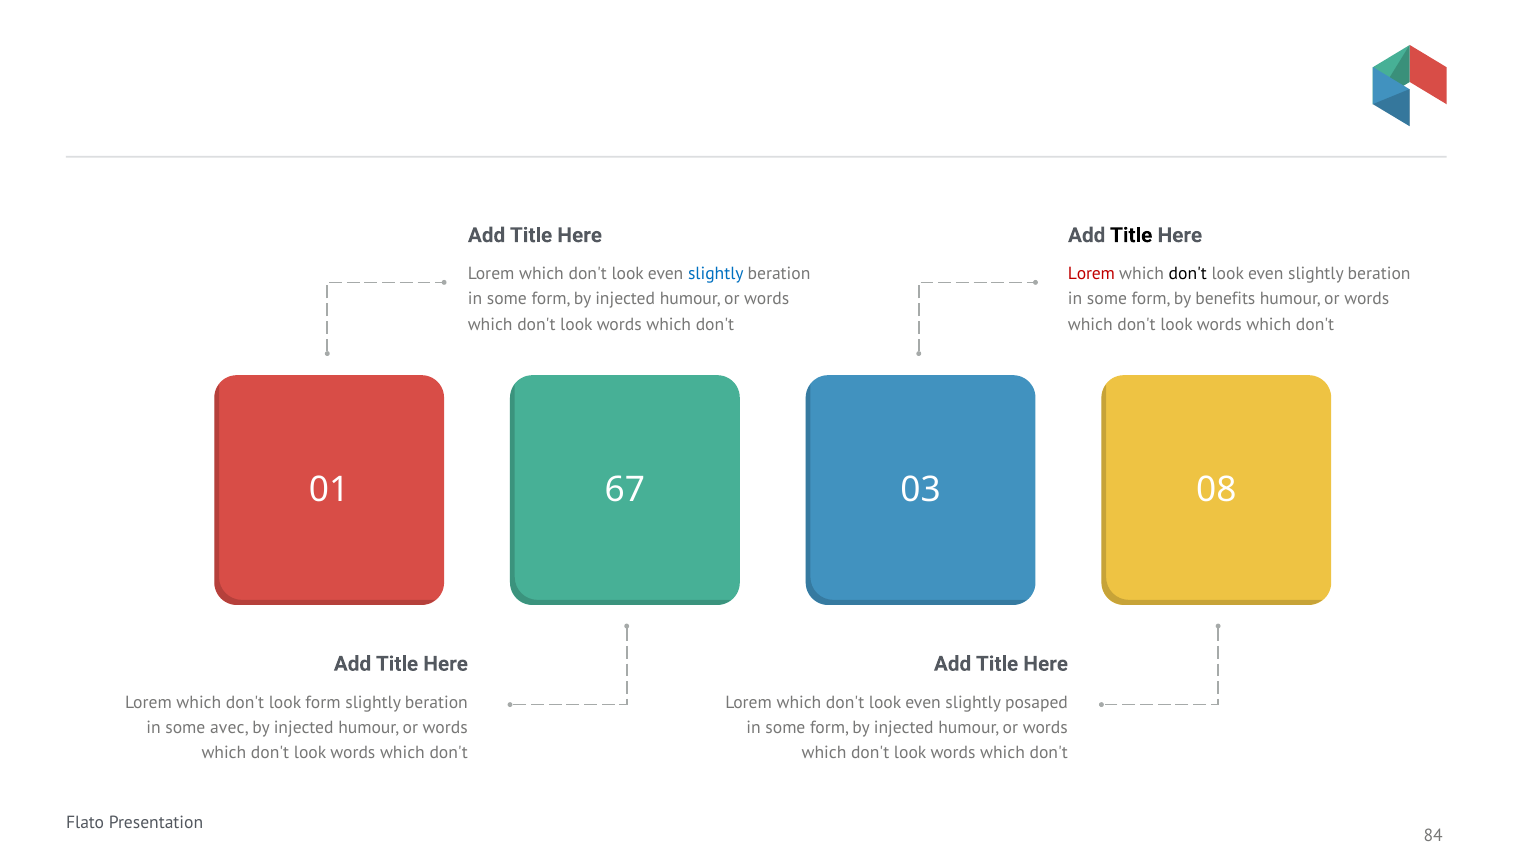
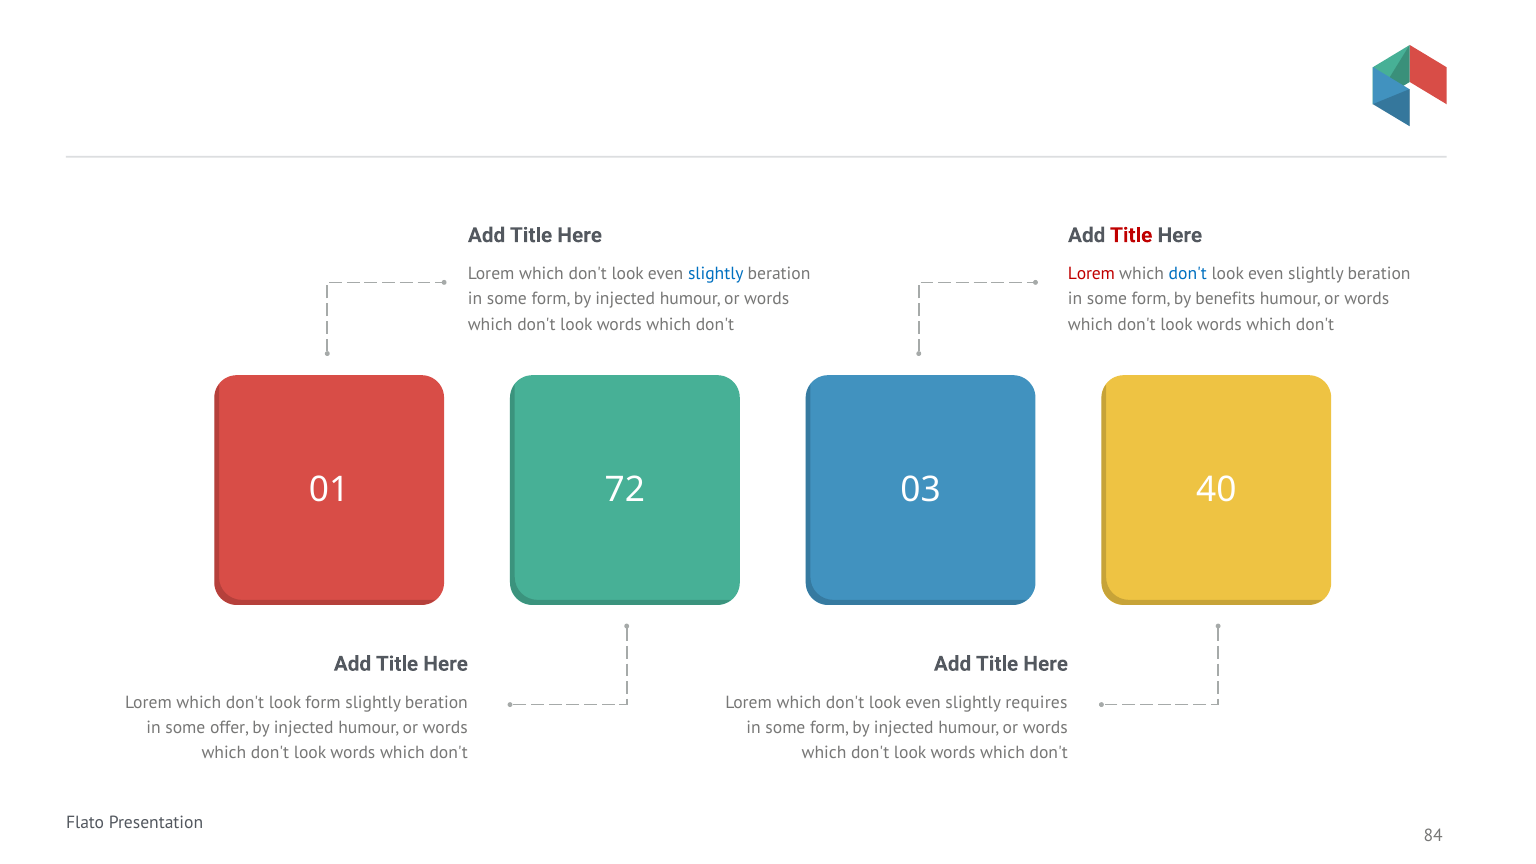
Title at (1131, 235) colour: black -> red
don't at (1188, 274) colour: black -> blue
67: 67 -> 72
08: 08 -> 40
posaped: posaped -> requires
avec: avec -> offer
